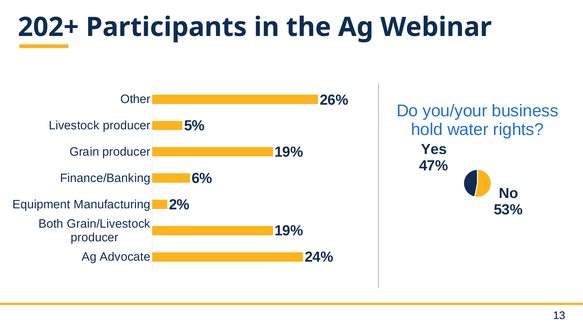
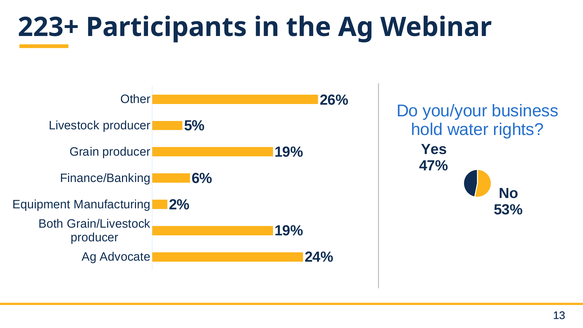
202+: 202+ -> 223+
